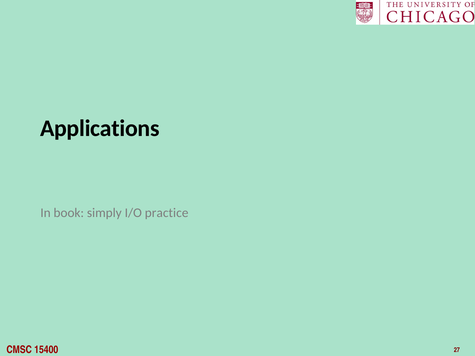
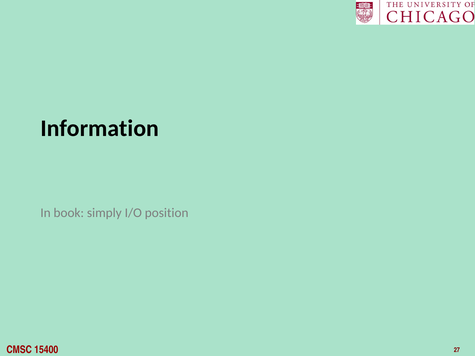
Applications: Applications -> Information
practice: practice -> position
